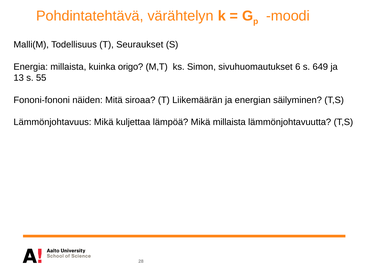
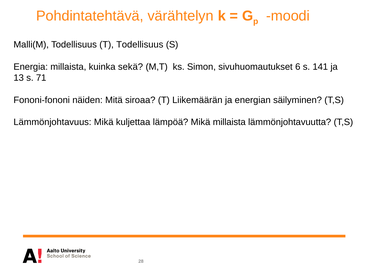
T Seuraukset: Seuraukset -> Todellisuus
origo: origo -> sekä
649: 649 -> 141
55: 55 -> 71
